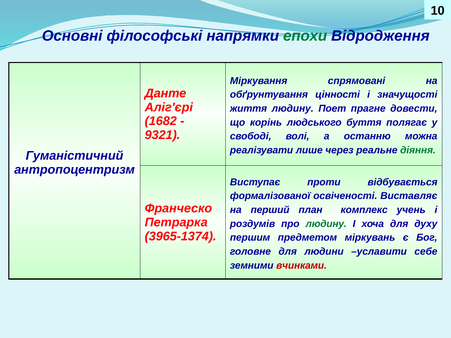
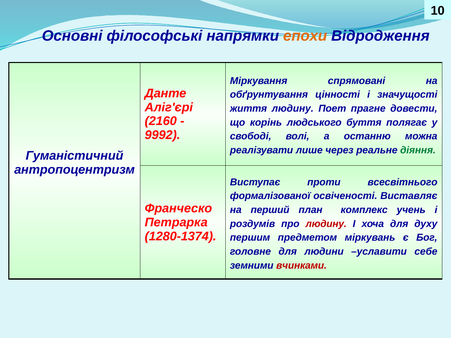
епохи colour: green -> orange
1682: 1682 -> 2160
9321: 9321 -> 9992
відбувається: відбувається -> всесвітнього
людину at (326, 224) colour: green -> red
3965-1374: 3965-1374 -> 1280-1374
